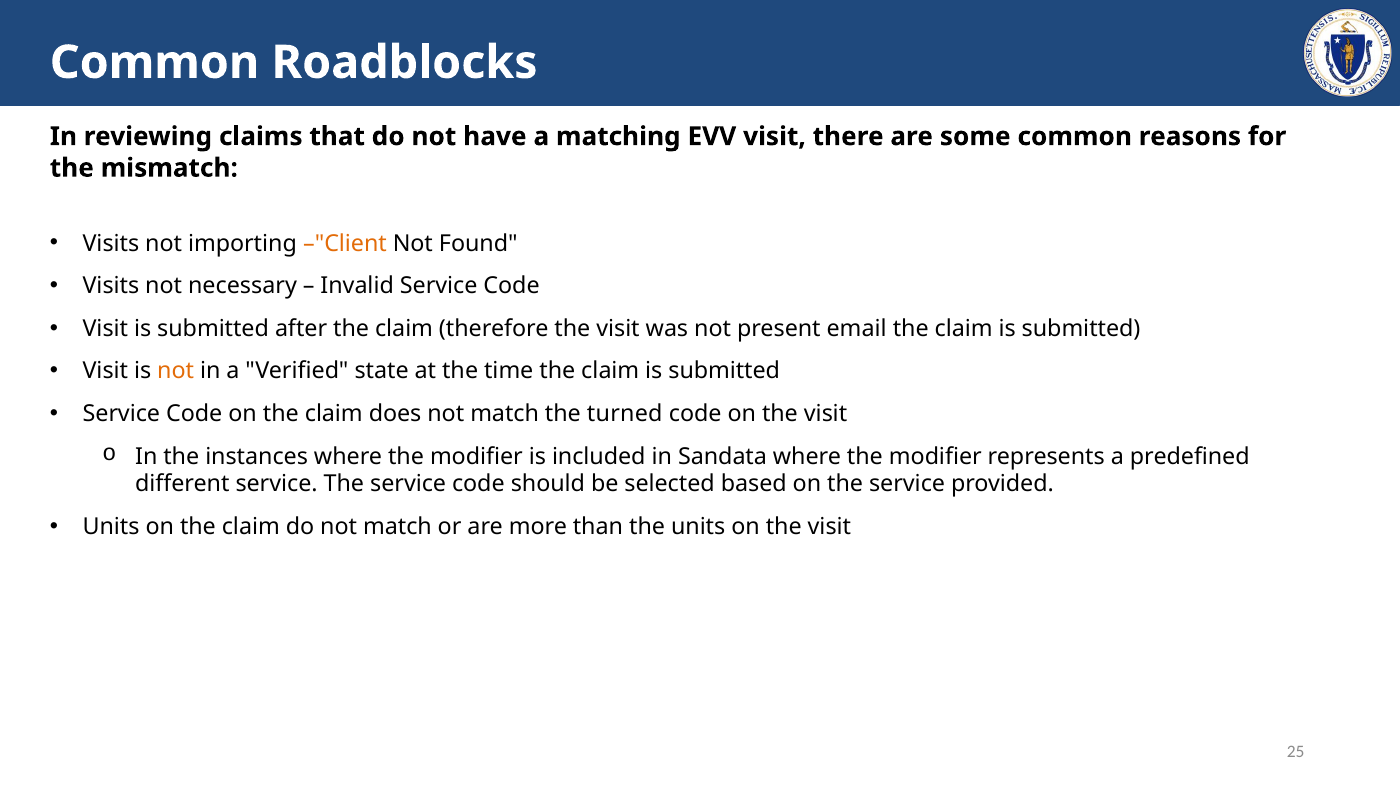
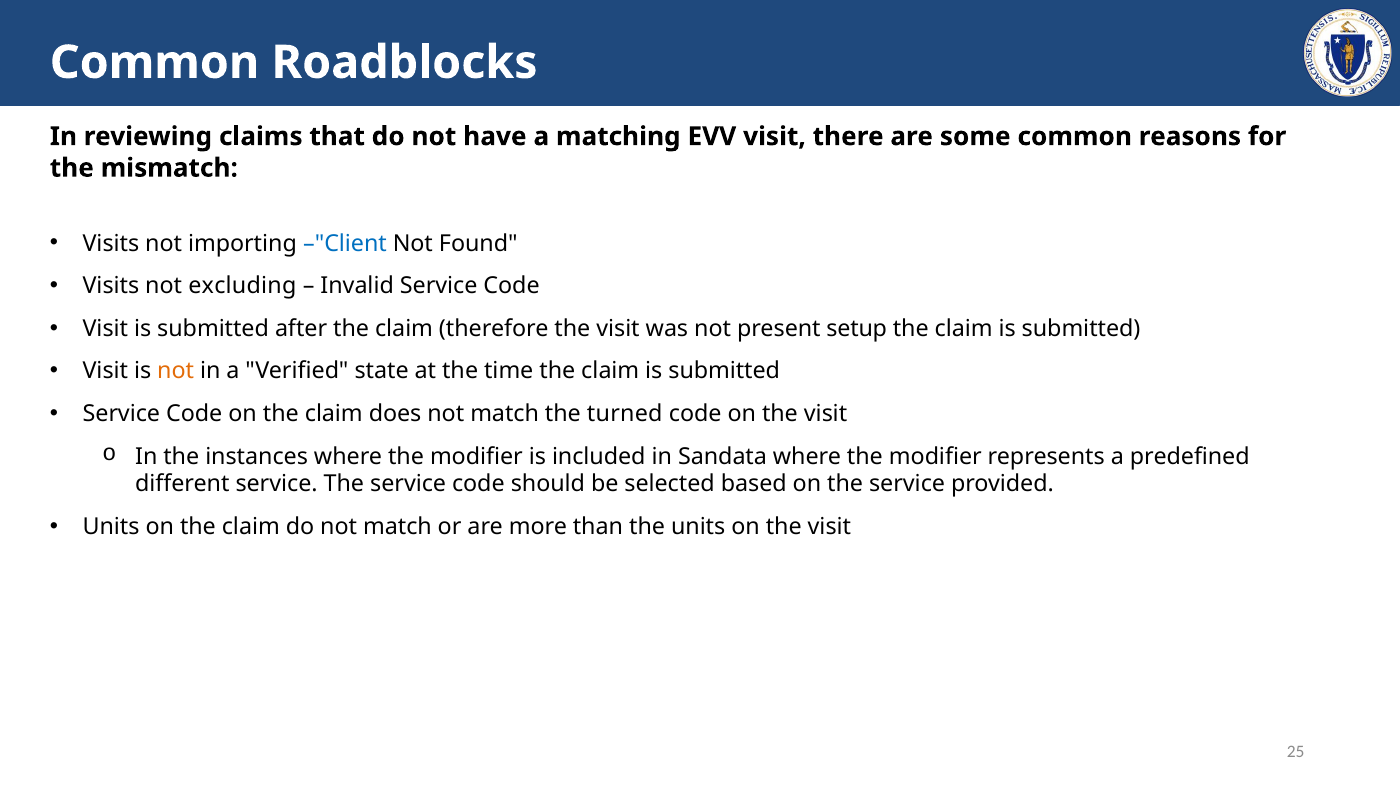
–"Client colour: orange -> blue
necessary: necessary -> excluding
email: email -> setup
